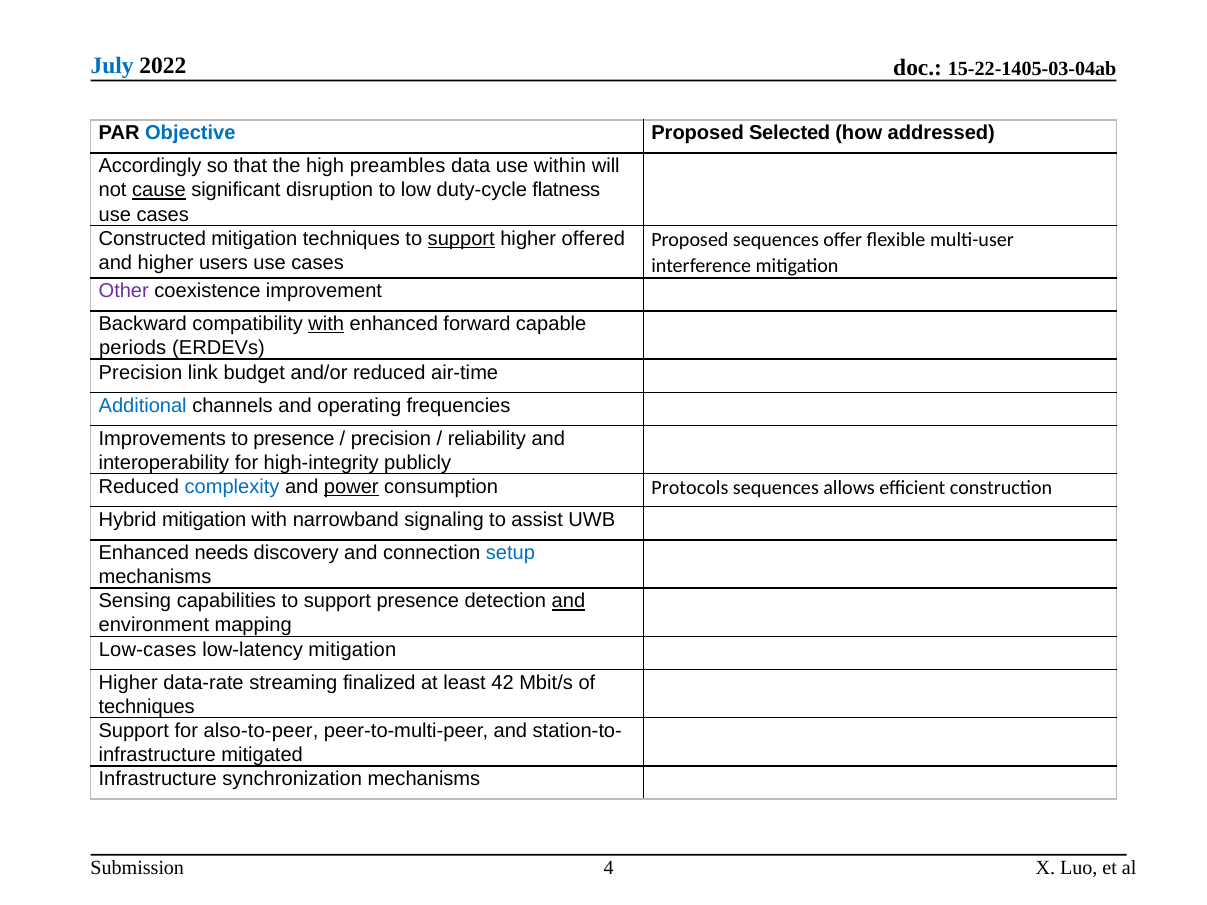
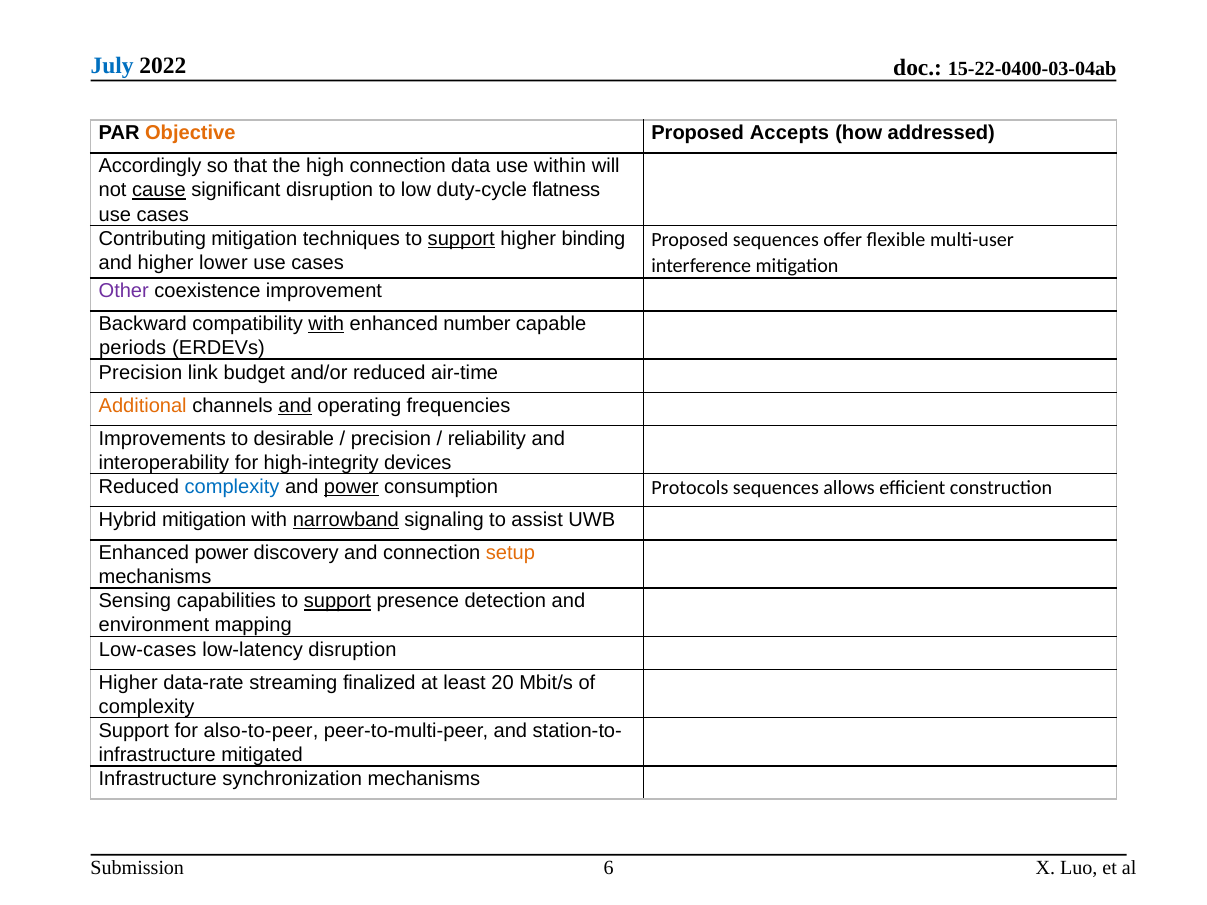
15-22-1405-03-04ab: 15-22-1405-03-04ab -> 15-22-0400-03-04ab
Objective colour: blue -> orange
Selected: Selected -> Accepts
high preambles: preambles -> connection
Constructed: Constructed -> Contributing
offered: offered -> binding
users: users -> lower
forward: forward -> number
Additional colour: blue -> orange
and at (295, 406) underline: none -> present
to presence: presence -> desirable
publicly: publicly -> devices
narrowband underline: none -> present
Enhanced needs: needs -> power
setup colour: blue -> orange
support at (337, 601) underline: none -> present
and at (568, 601) underline: present -> none
low-latency mitigation: mitigation -> disruption
42: 42 -> 20
techniques at (147, 707): techniques -> complexity
4: 4 -> 6
